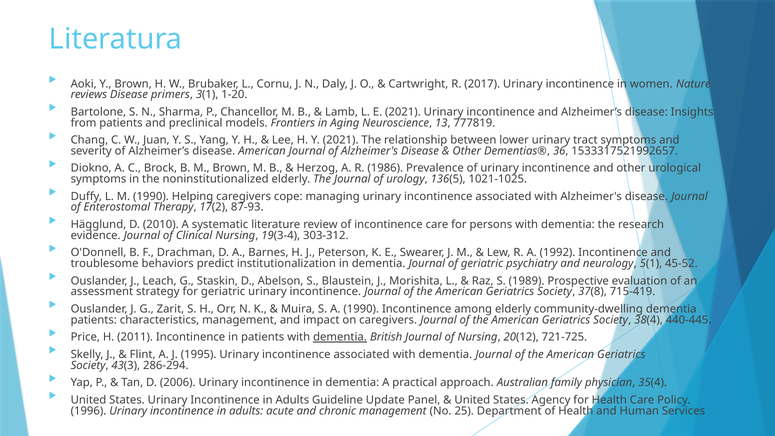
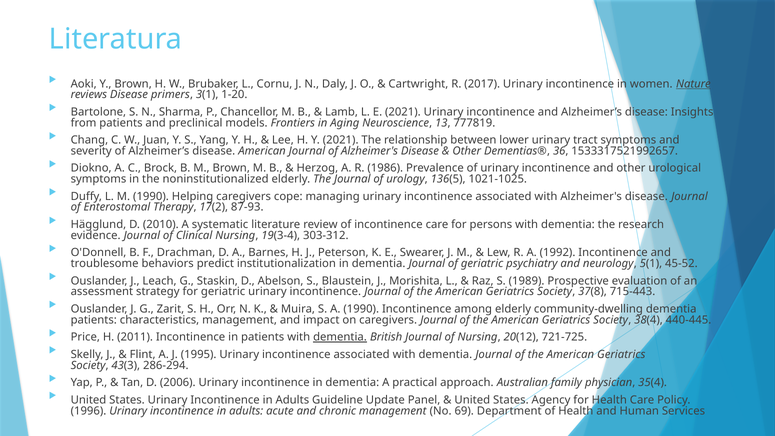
Nature underline: none -> present
715-419: 715-419 -> 715-443
25: 25 -> 69
